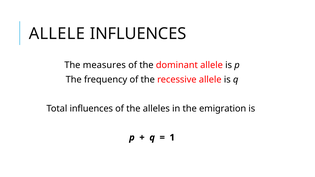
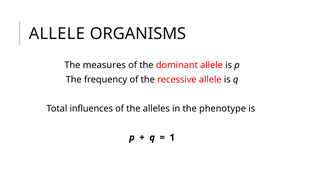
ALLELE INFLUENCES: INFLUENCES -> ORGANISMS
emigration: emigration -> phenotype
